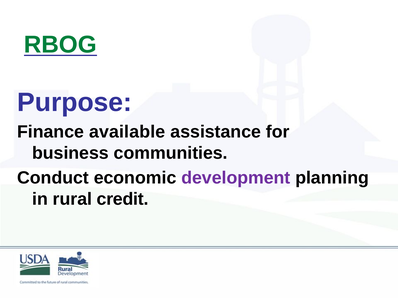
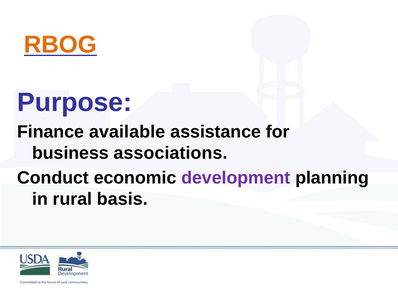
RBOG colour: green -> orange
communities: communities -> associations
credit: credit -> basis
